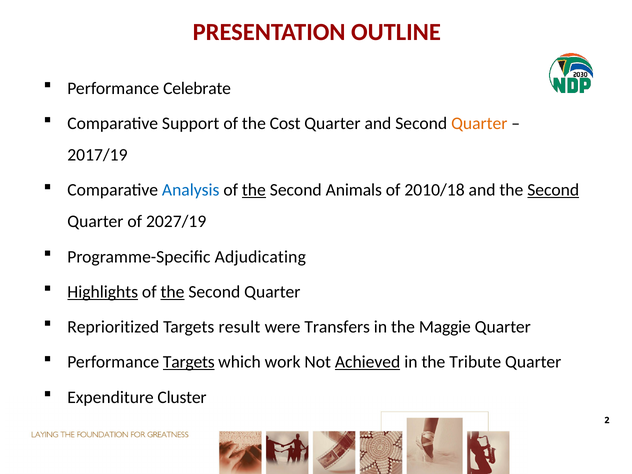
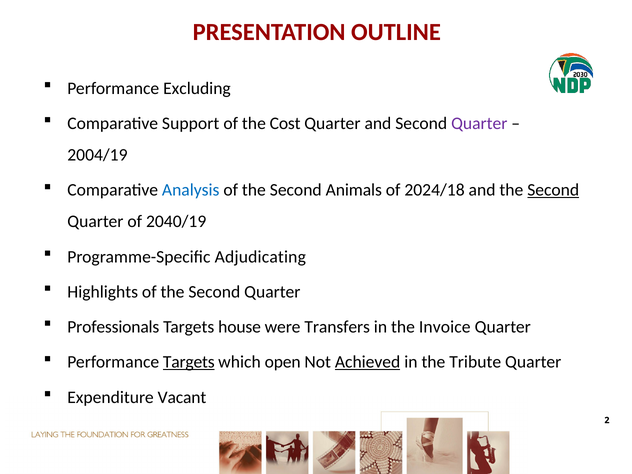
Celebrate: Celebrate -> Excluding
Quarter at (479, 123) colour: orange -> purple
2017/19: 2017/19 -> 2004/19
the at (254, 190) underline: present -> none
2010/18: 2010/18 -> 2024/18
2027/19: 2027/19 -> 2040/19
Highlights underline: present -> none
the at (172, 292) underline: present -> none
Reprioritized: Reprioritized -> Professionals
result: result -> house
Maggie: Maggie -> Invoice
work: work -> open
Cluster: Cluster -> Vacant
